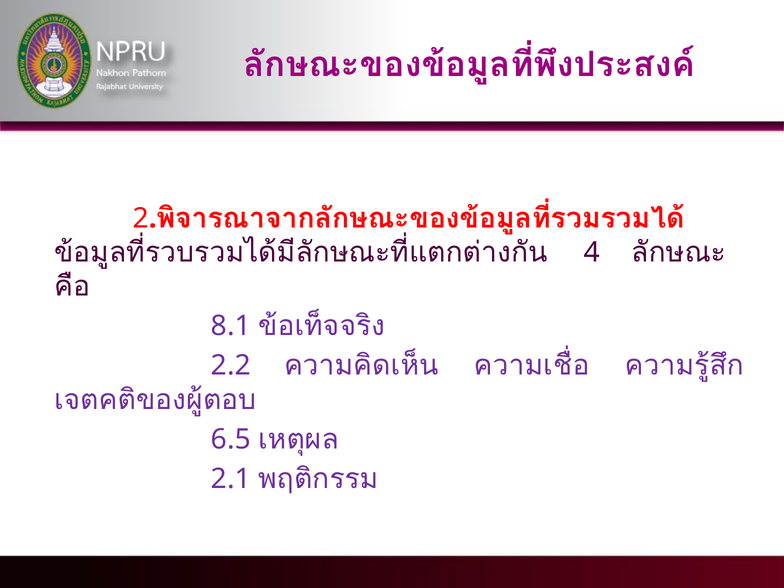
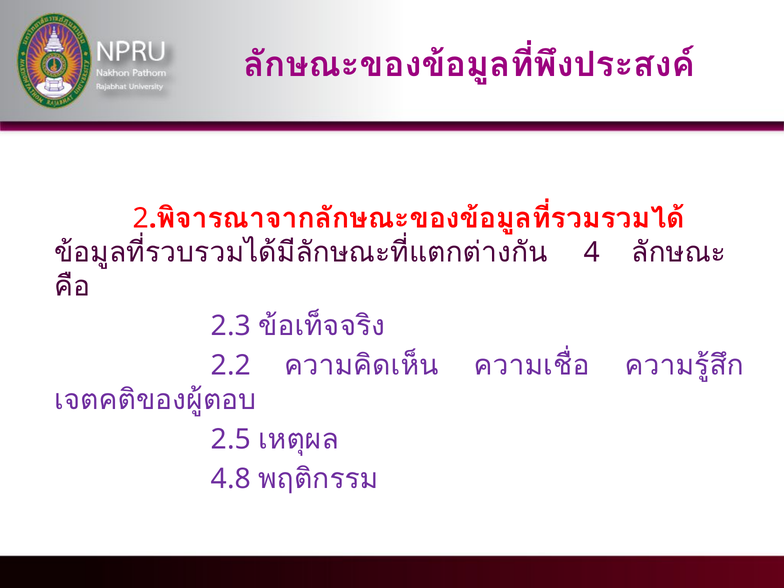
8.1: 8.1 -> 2.3
6.5: 6.5 -> 2.5
2.1: 2.1 -> 4.8
